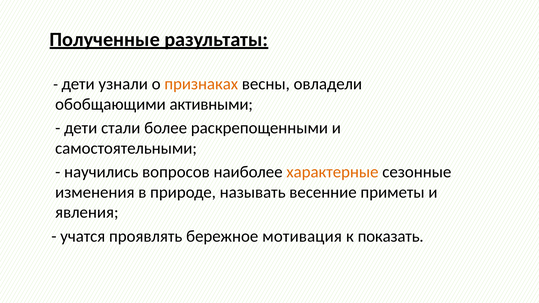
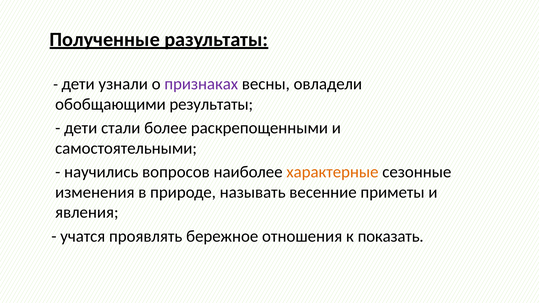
признаках colour: orange -> purple
активными: активными -> результаты
мотивация: мотивация -> отношения
